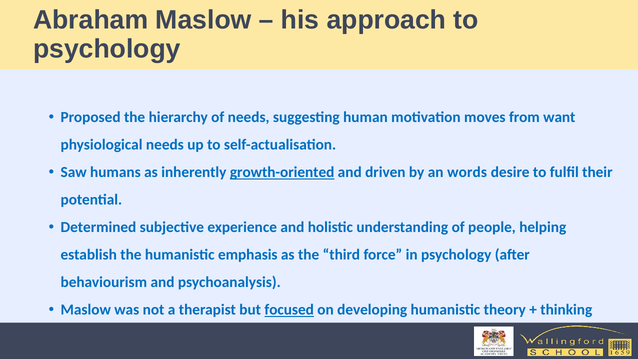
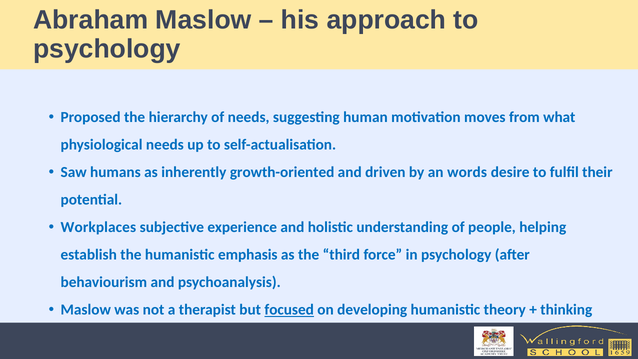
want: want -> what
growth-oriented underline: present -> none
Determined: Determined -> Workplaces
